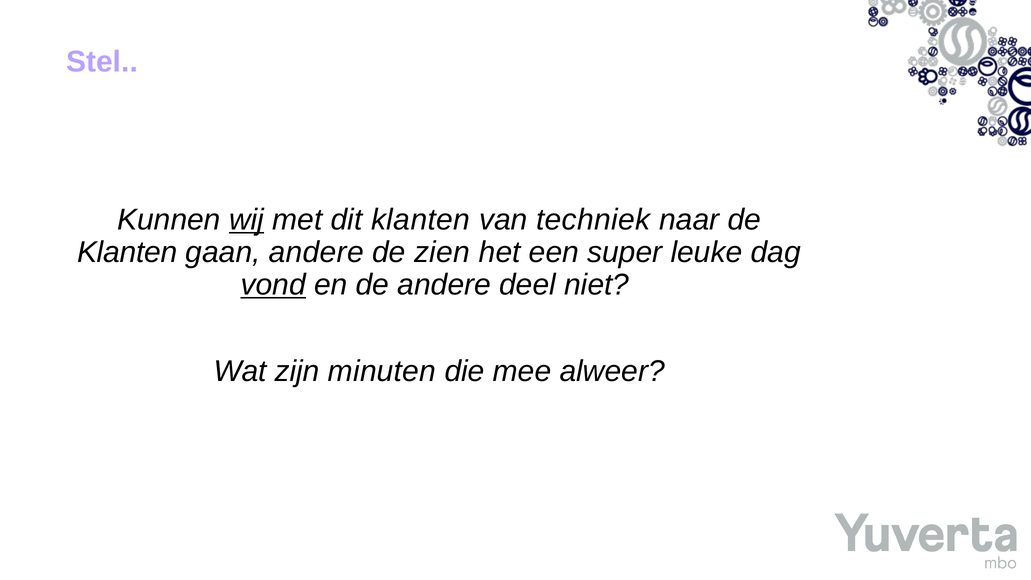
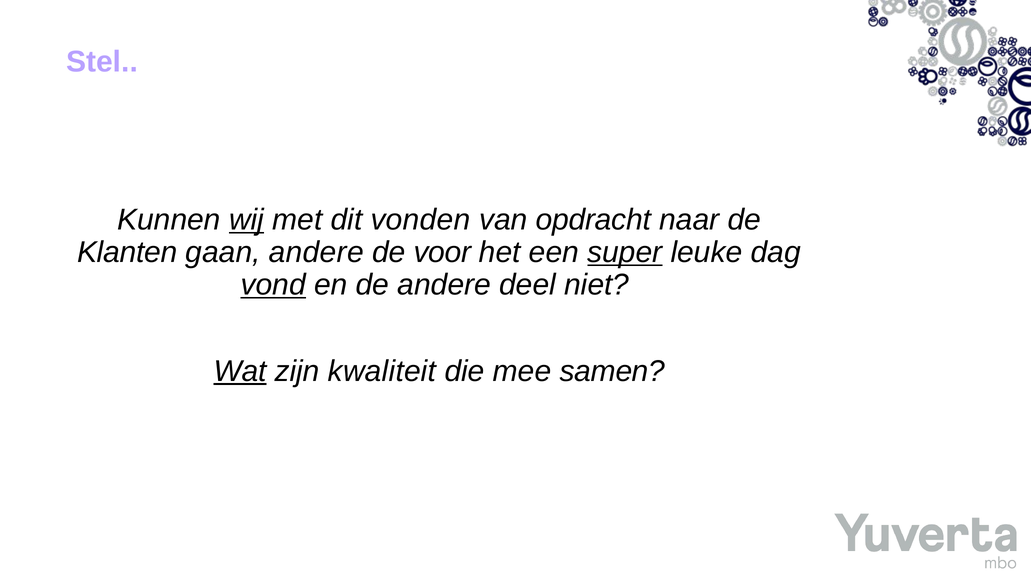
dit klanten: klanten -> vonden
techniek: techniek -> opdracht
zien: zien -> voor
super underline: none -> present
Wat underline: none -> present
minuten: minuten -> kwaliteit
alweer: alweer -> samen
